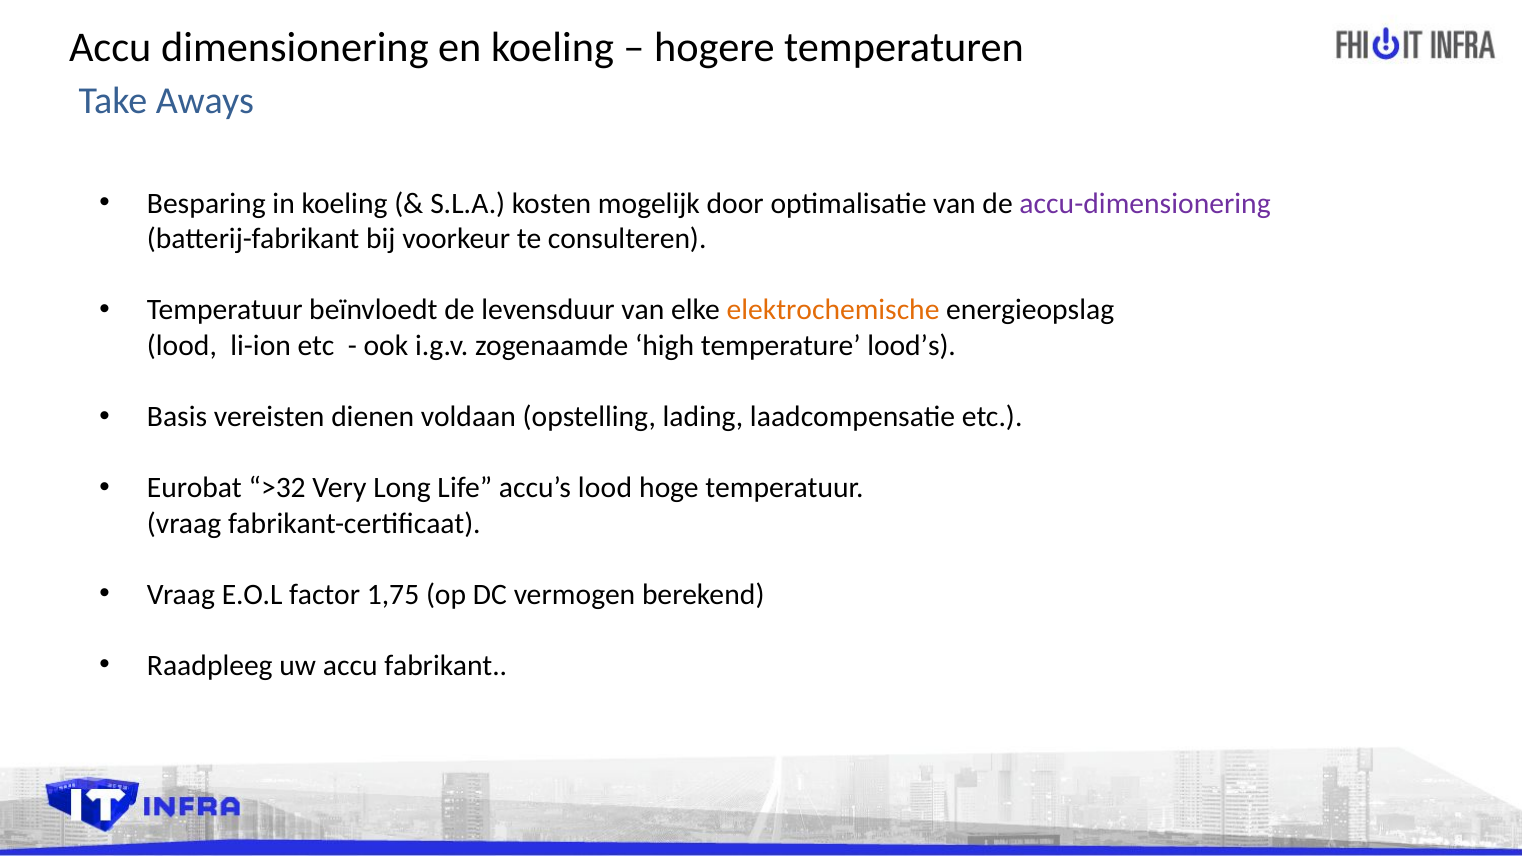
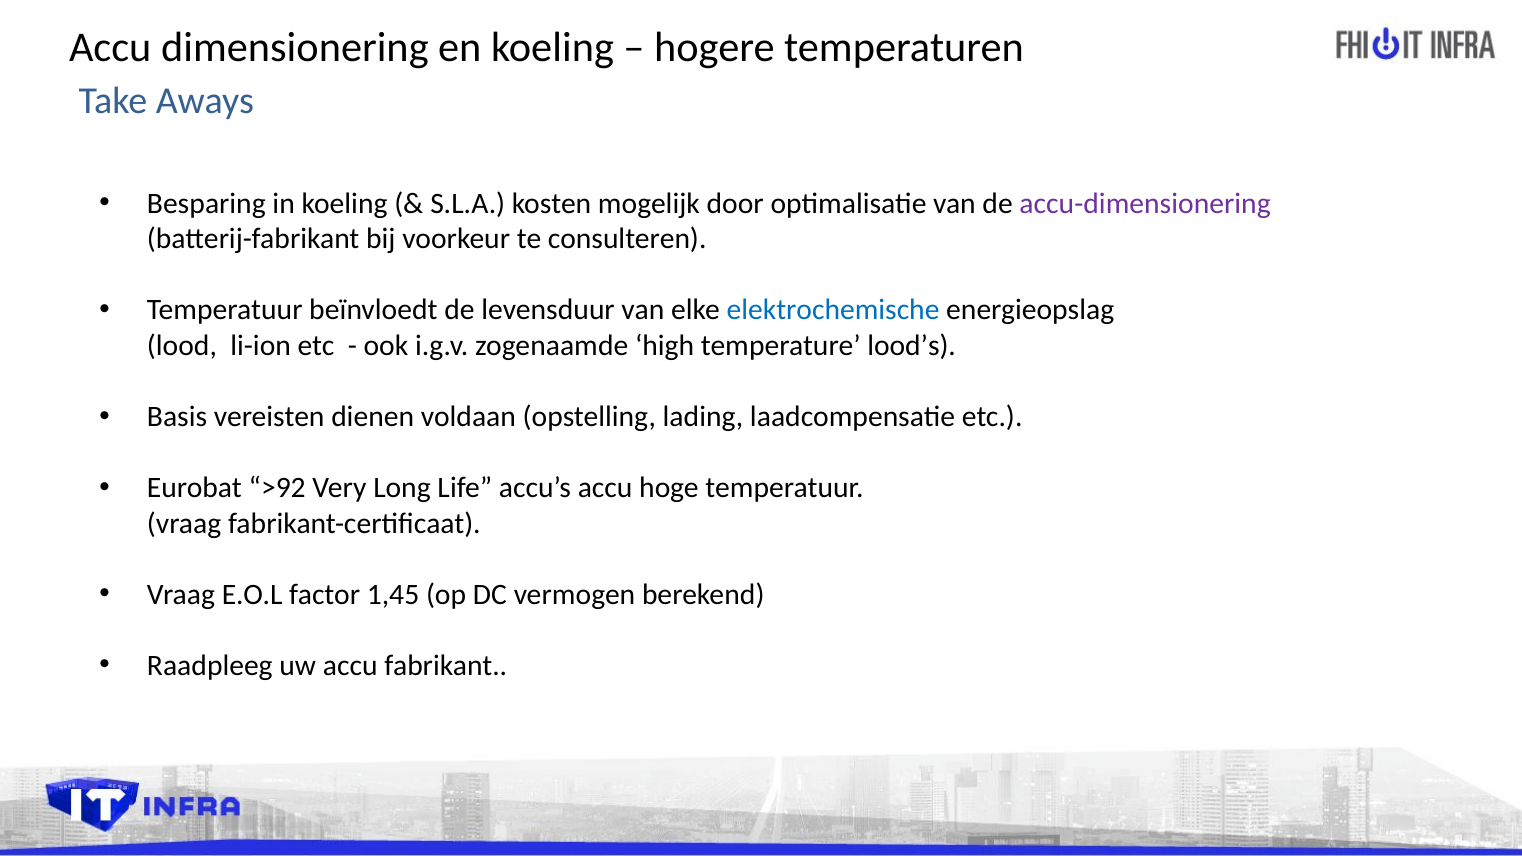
elektrochemische colour: orange -> blue
>32: >32 -> >92
accu’s lood: lood -> accu
1,75: 1,75 -> 1,45
